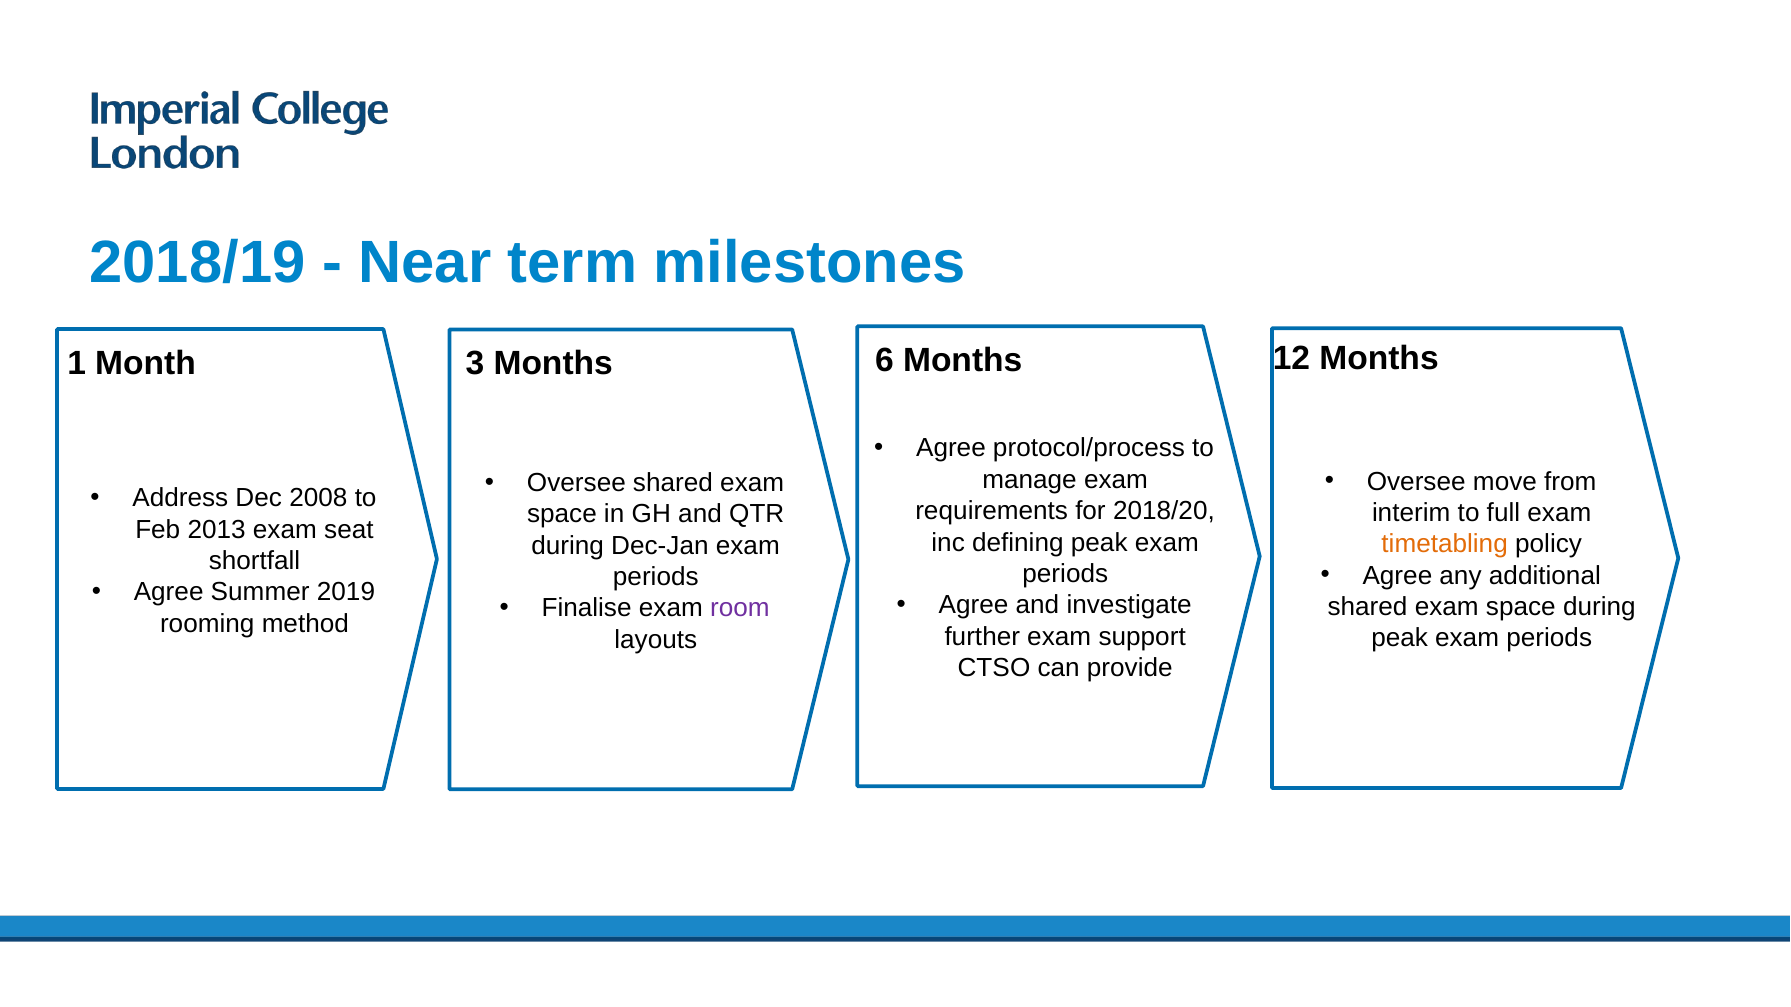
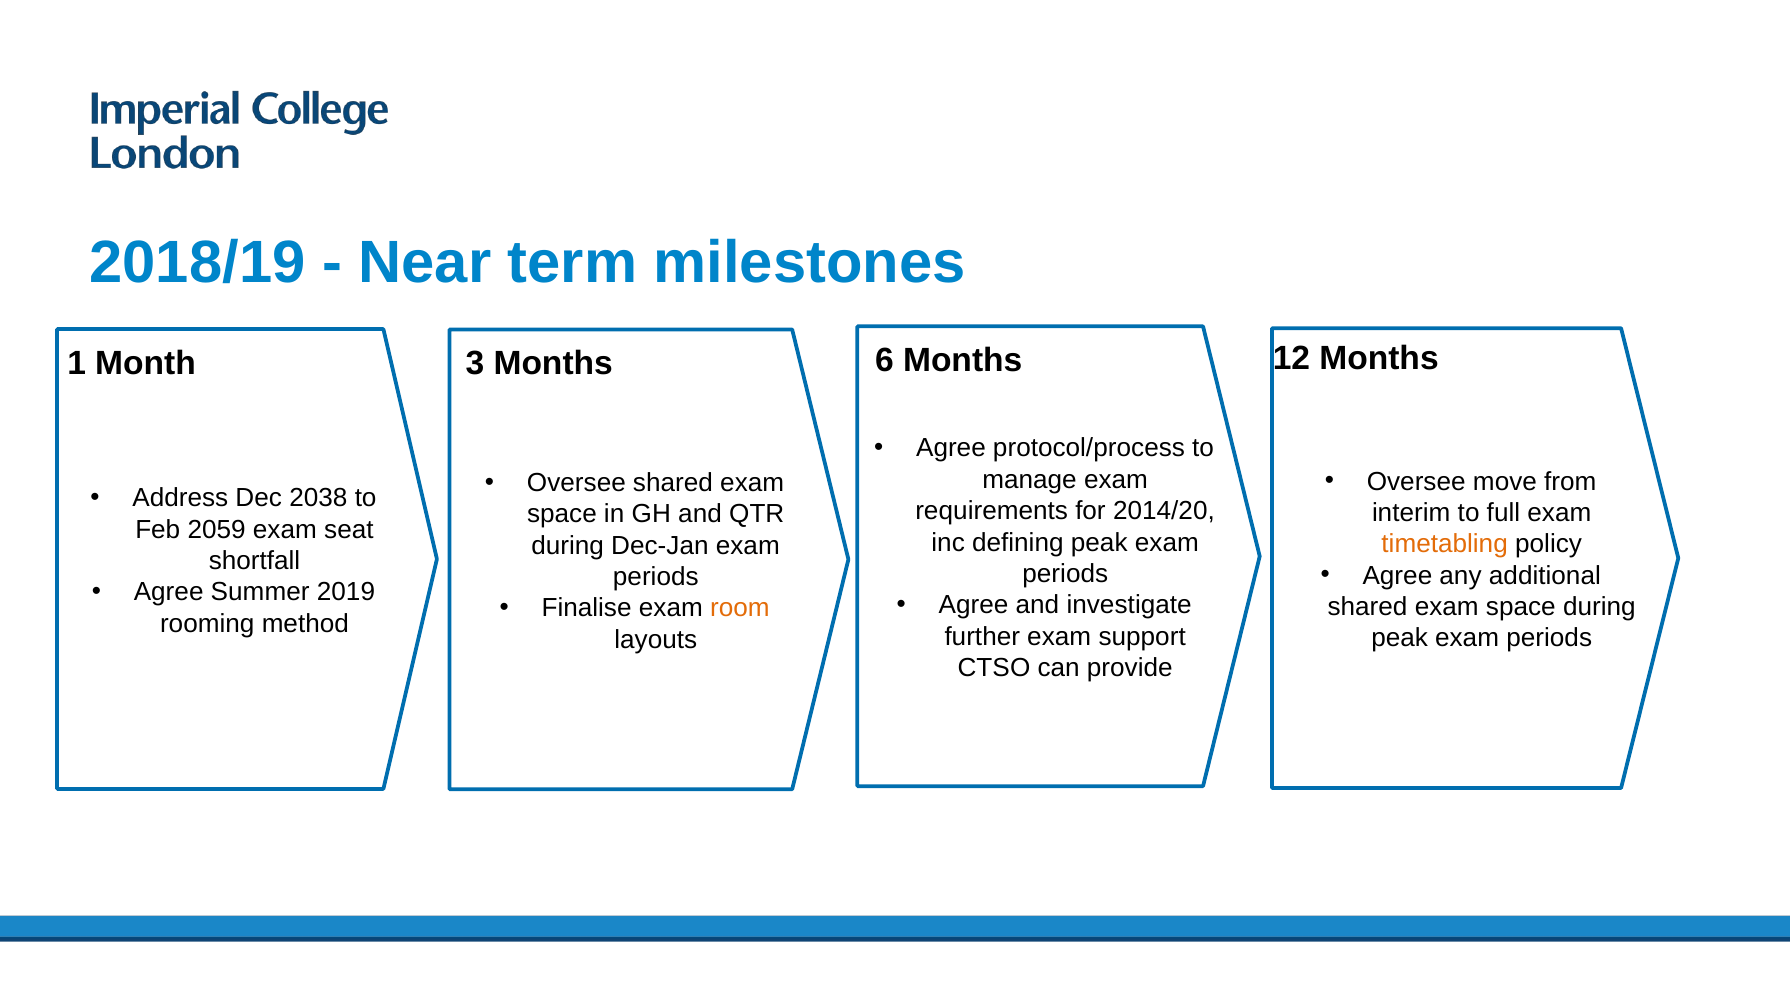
2008: 2008 -> 2038
2018/20: 2018/20 -> 2014/20
2013: 2013 -> 2059
room colour: purple -> orange
